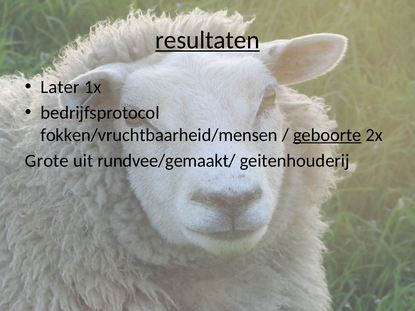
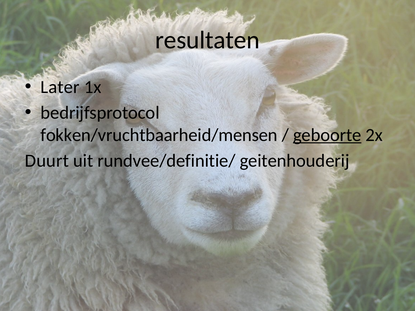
resultaten underline: present -> none
Grote: Grote -> Duurt
rundvee/gemaakt/: rundvee/gemaakt/ -> rundvee/definitie/
